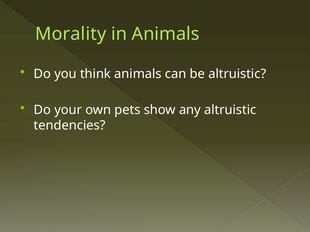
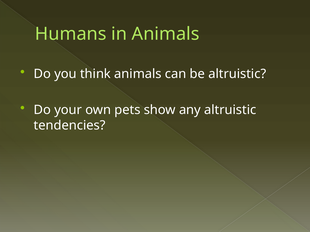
Morality: Morality -> Humans
